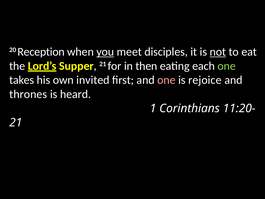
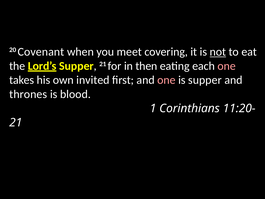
Reception: Reception -> Covenant
you underline: present -> none
disciples: disciples -> covering
one at (227, 66) colour: light green -> pink
is rejoice: rejoice -> supper
heard: heard -> blood
